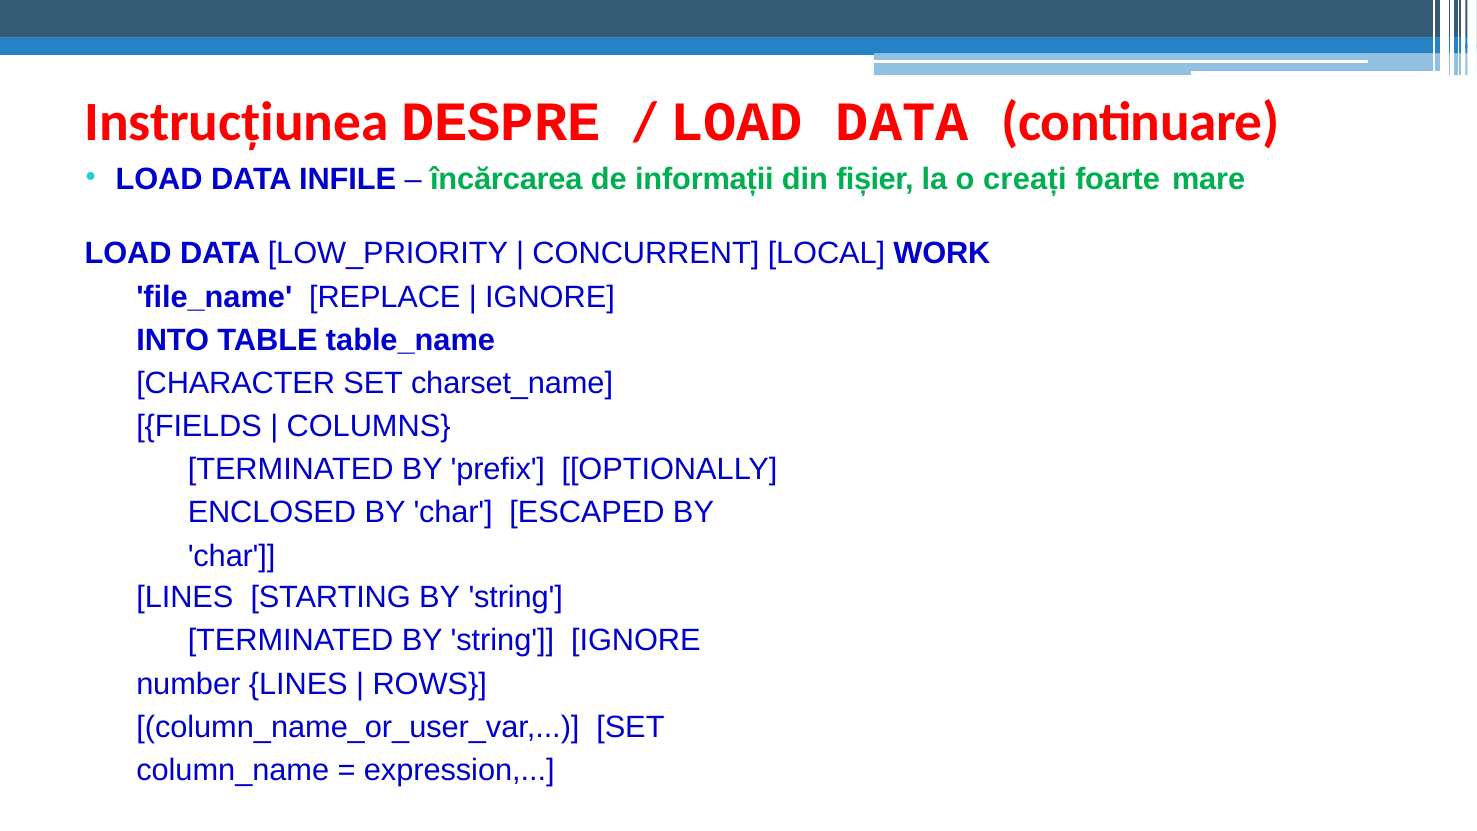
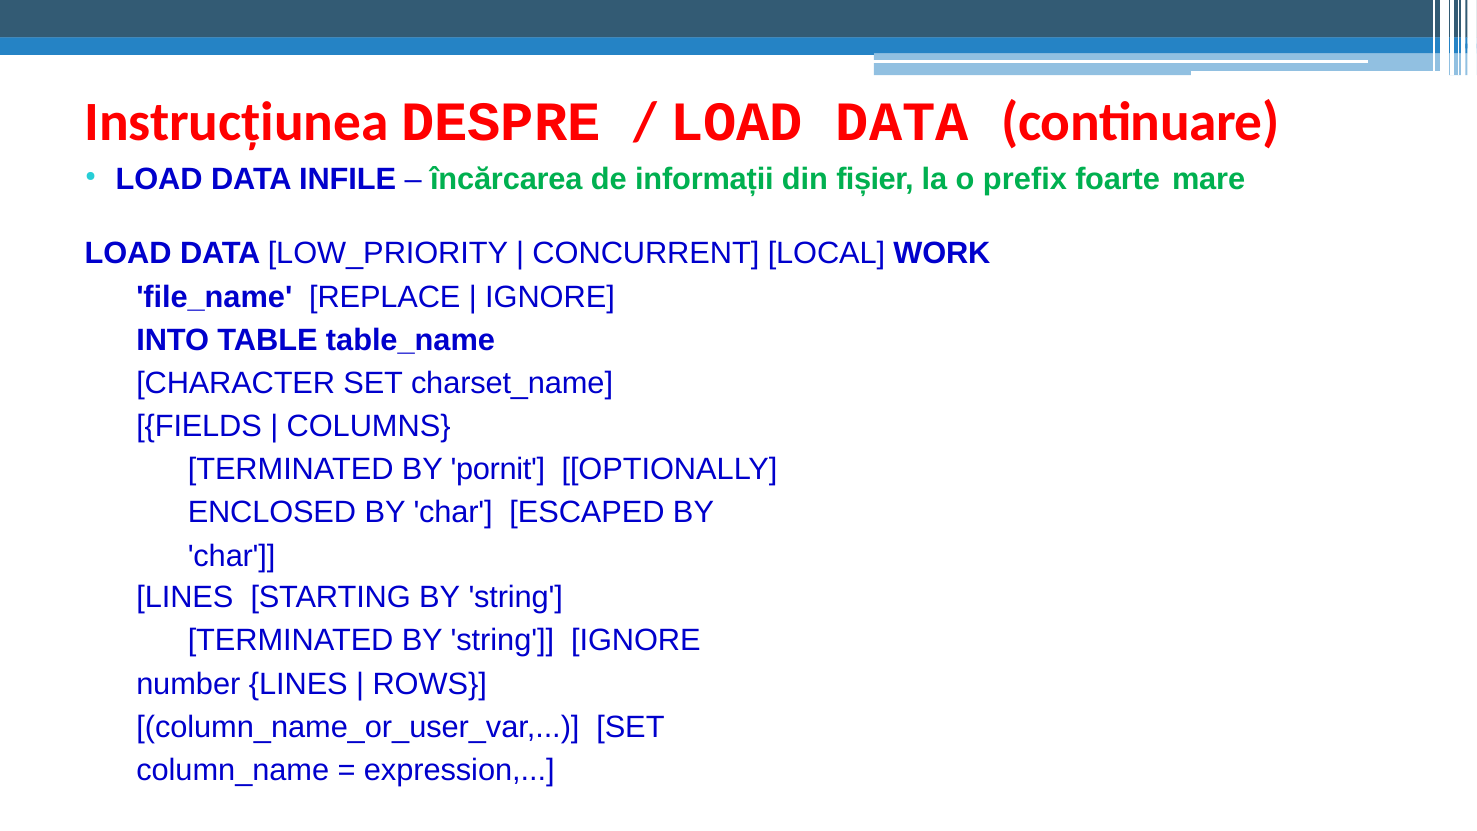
creați: creați -> prefix
prefix: prefix -> pornit
